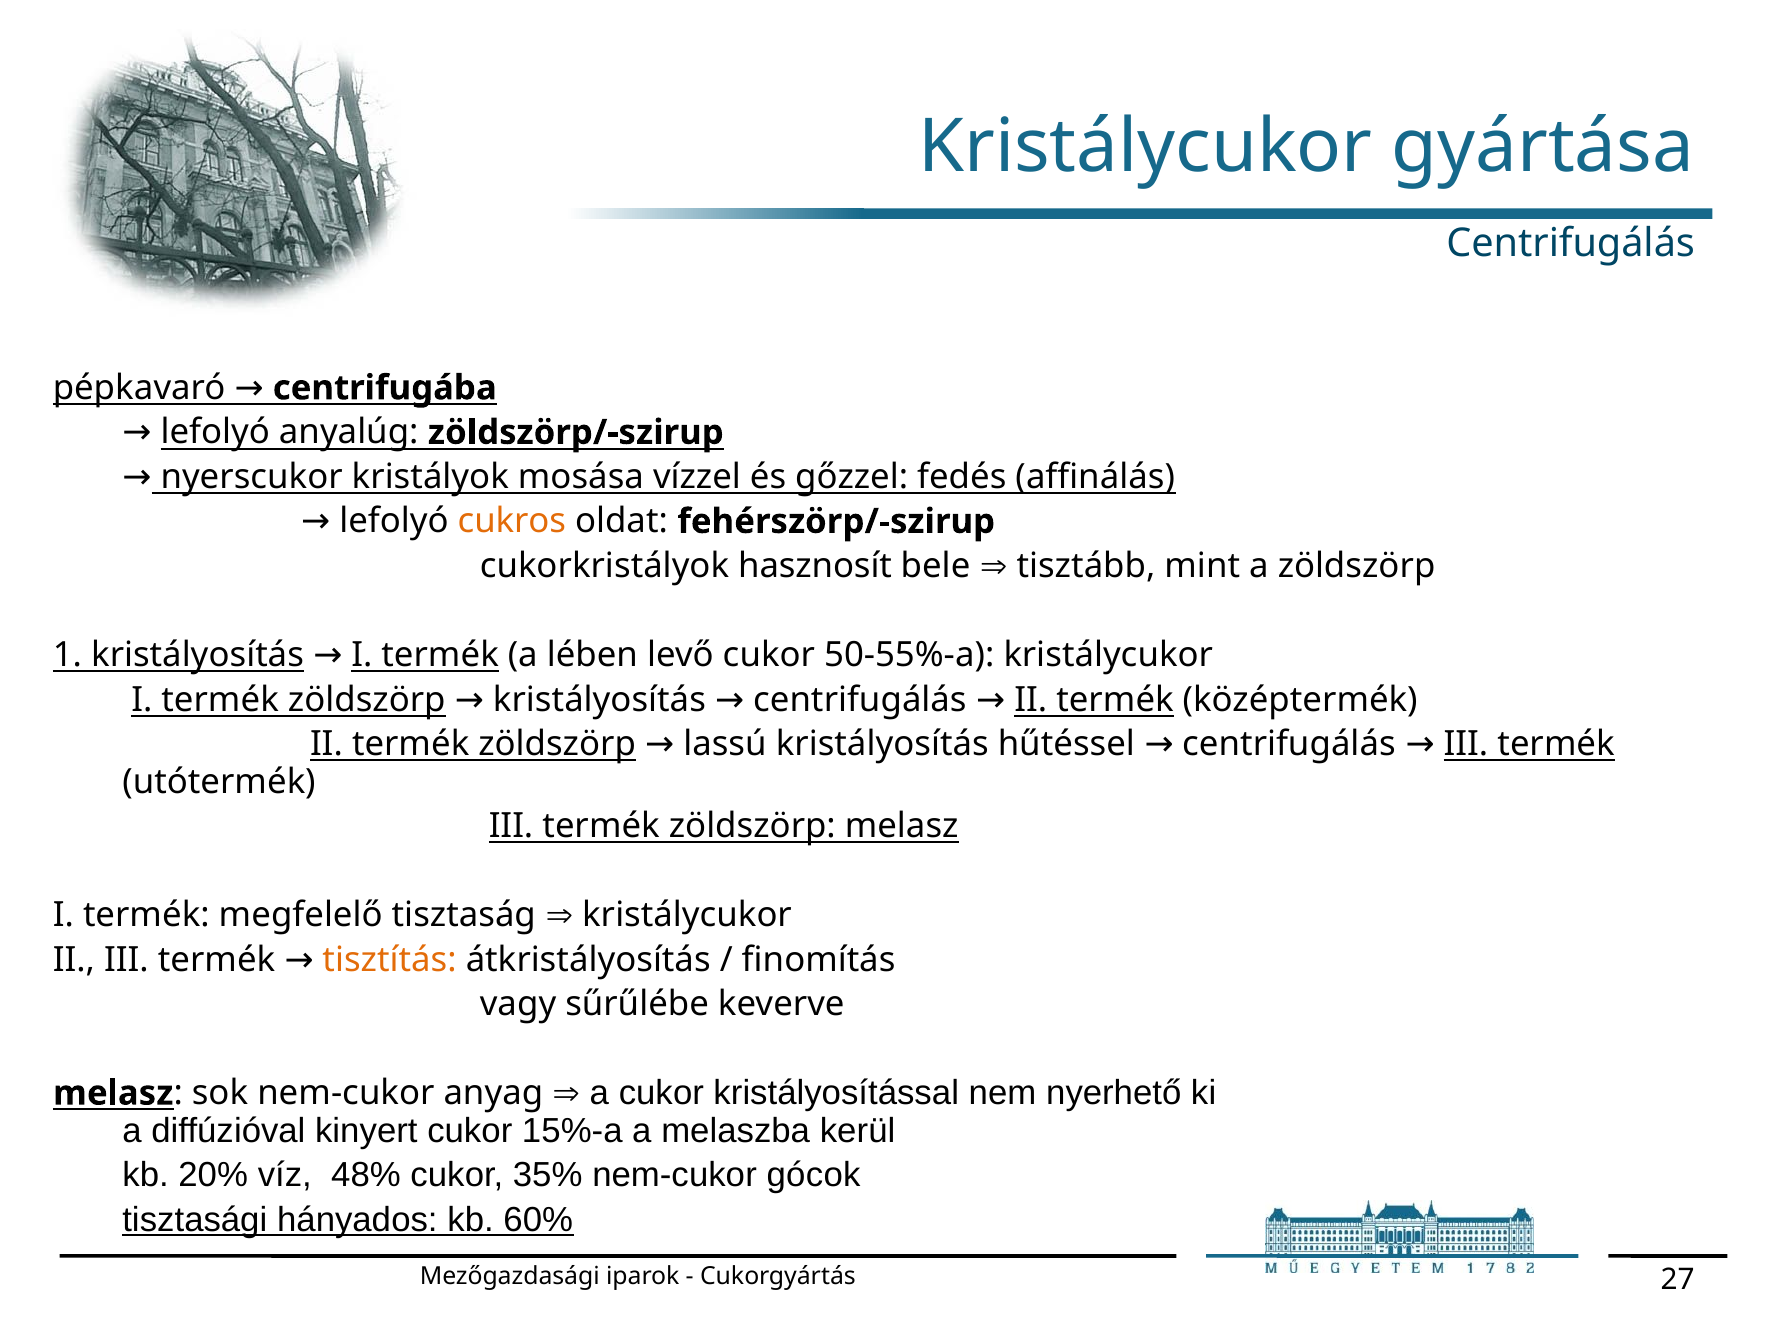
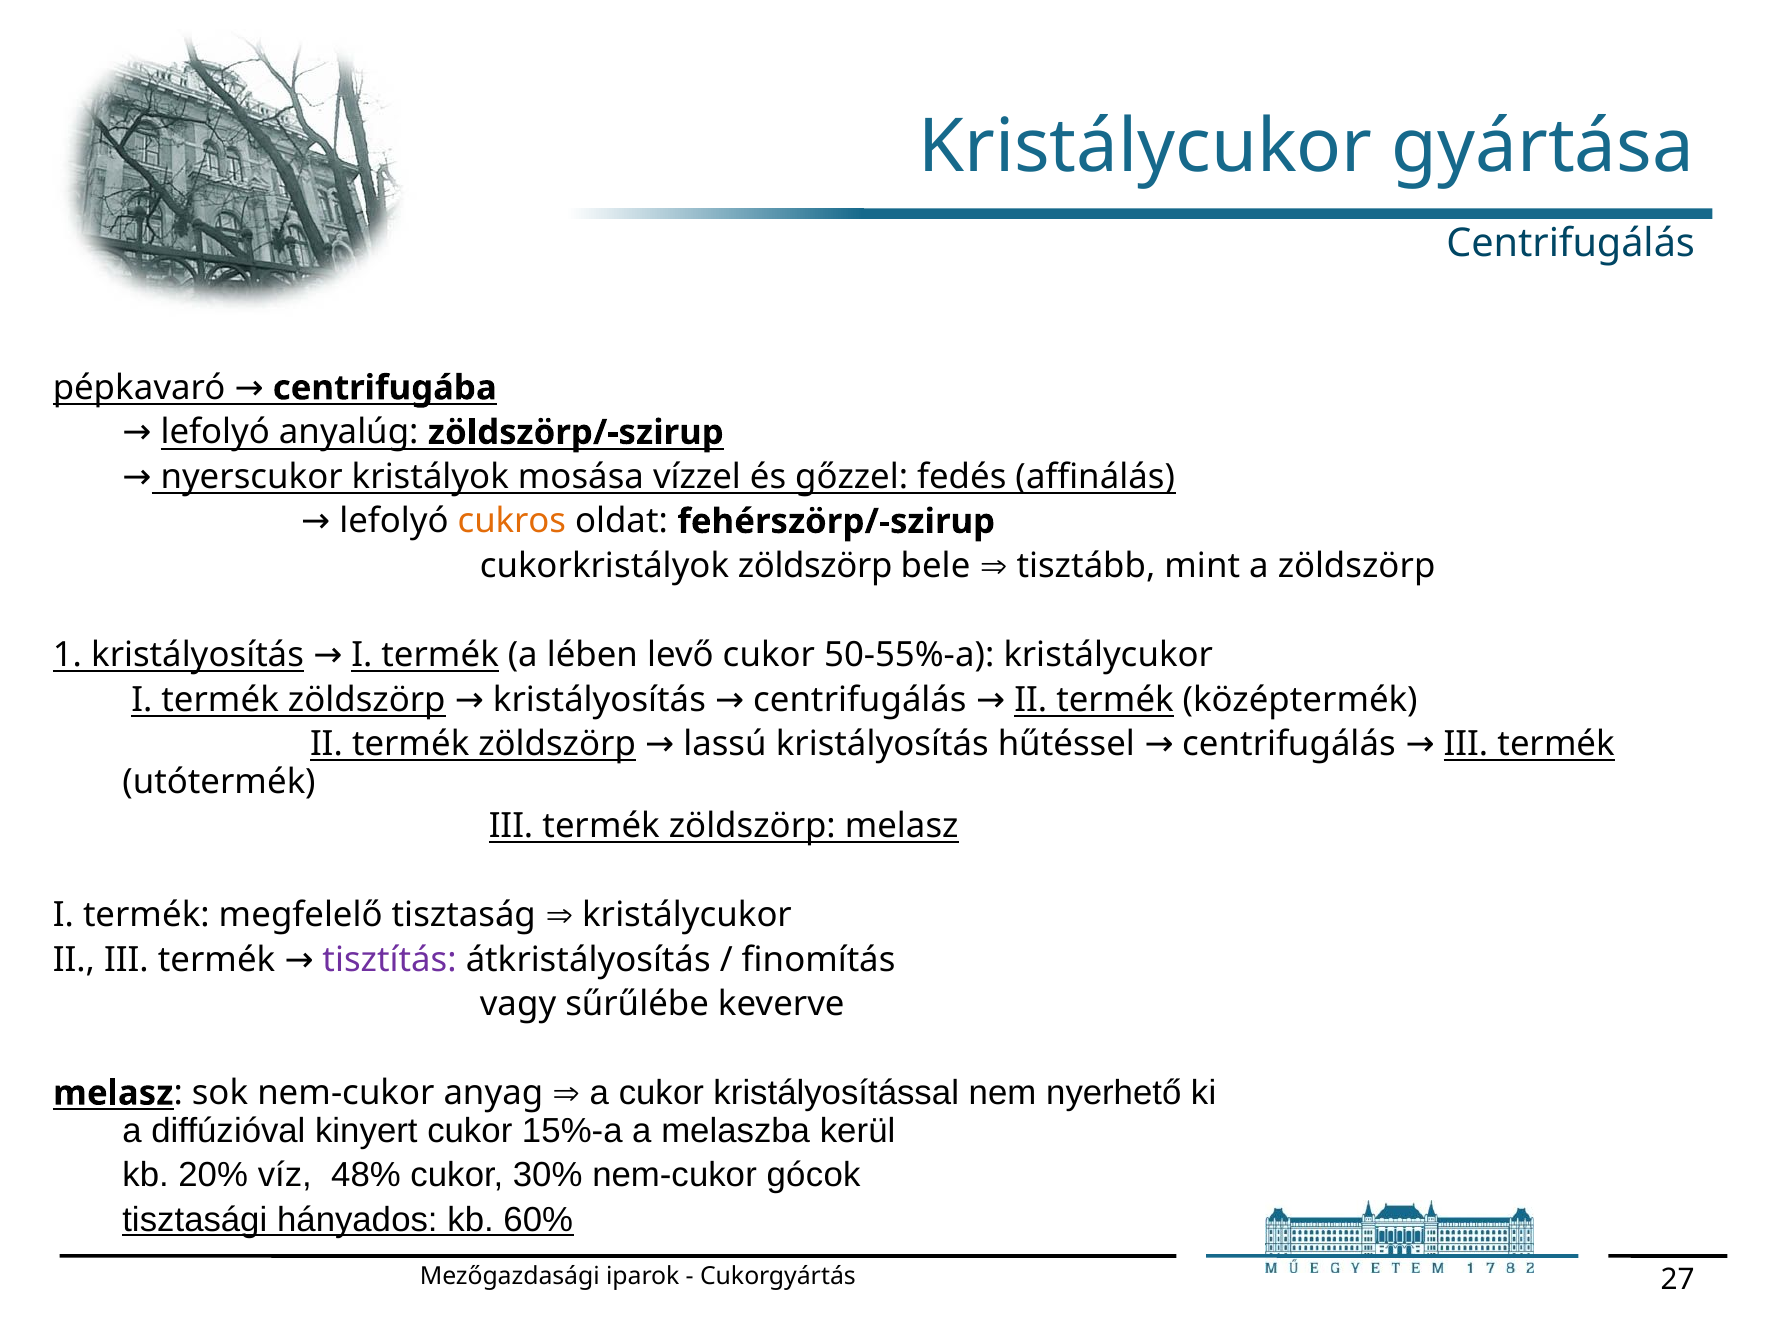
cukorkristályok hasznosít: hasznosít -> zöldszörp
tisztítás colour: orange -> purple
35%: 35% -> 30%
